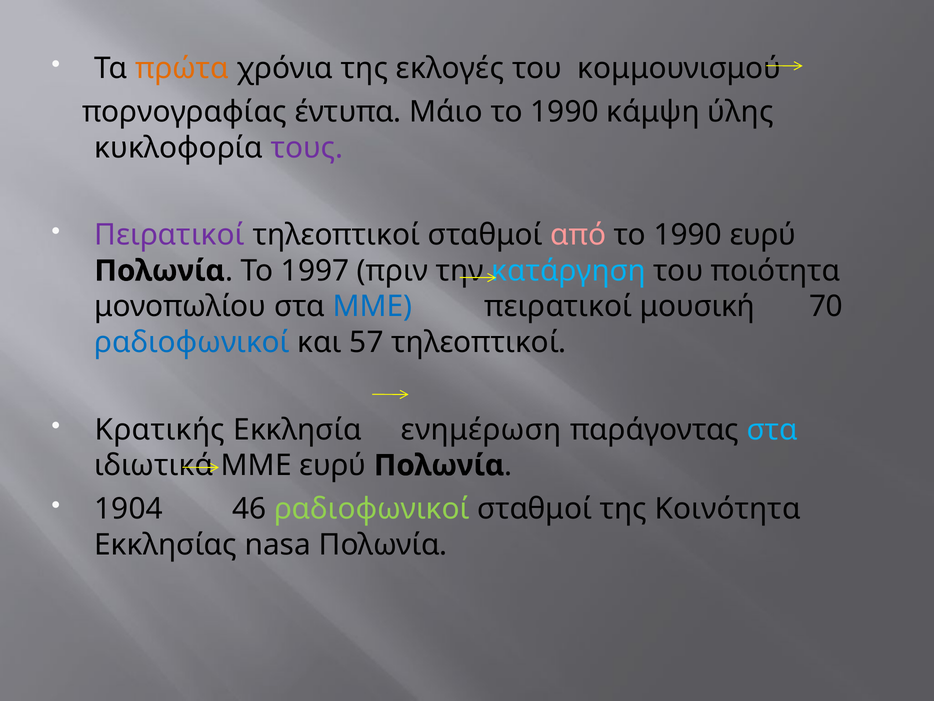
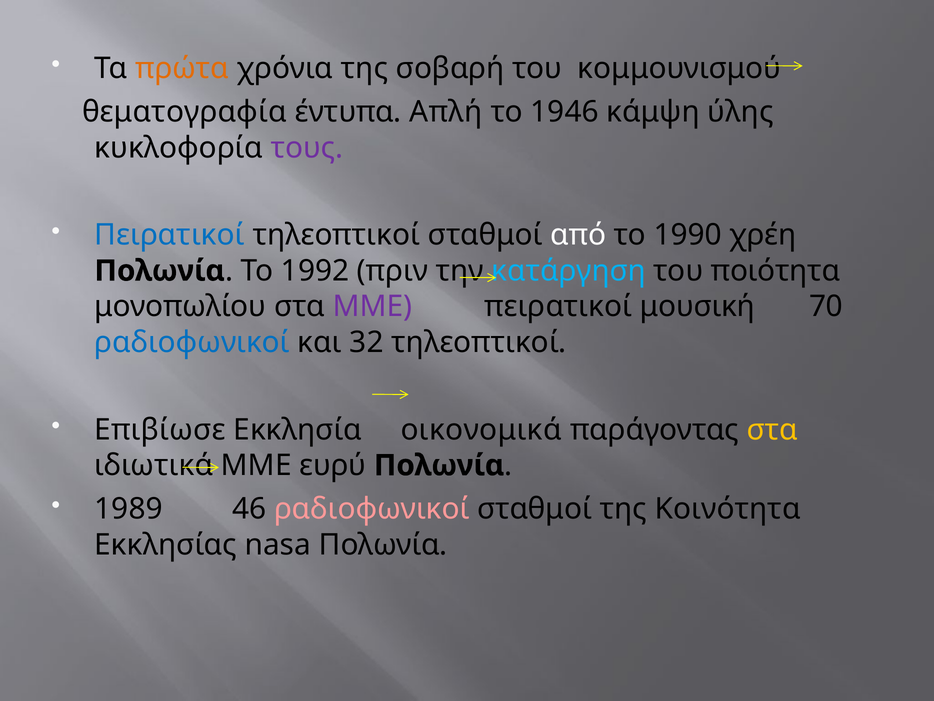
εκλογές: εκλογές -> σοβαρή
πορνογραφίας: πορνογραφίας -> θεματογραφία
Μάιο: Μάιο -> Απλή
1990 at (565, 112): 1990 -> 1946
Πειρατικοί at (170, 235) colour: purple -> blue
από colour: pink -> white
1990 ευρύ: ευρύ -> χρέη
1997: 1997 -> 1992
ΜΜΕ at (373, 306) colour: blue -> purple
57: 57 -> 32
Κρατικής: Κρατικής -> Επιβίωσε
ενημέρωση: ενημέρωση -> οικονομικά
στα at (772, 429) colour: light blue -> yellow
1904: 1904 -> 1989
ραδιοφωνικοί at (372, 509) colour: light green -> pink
